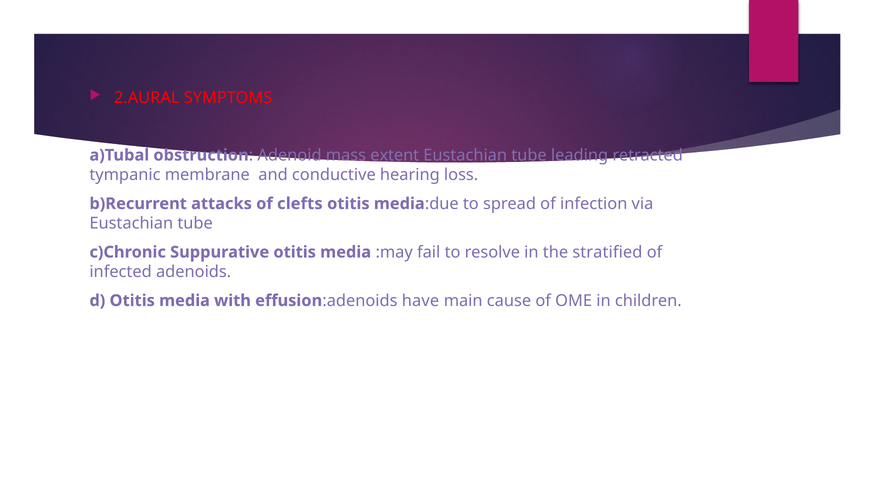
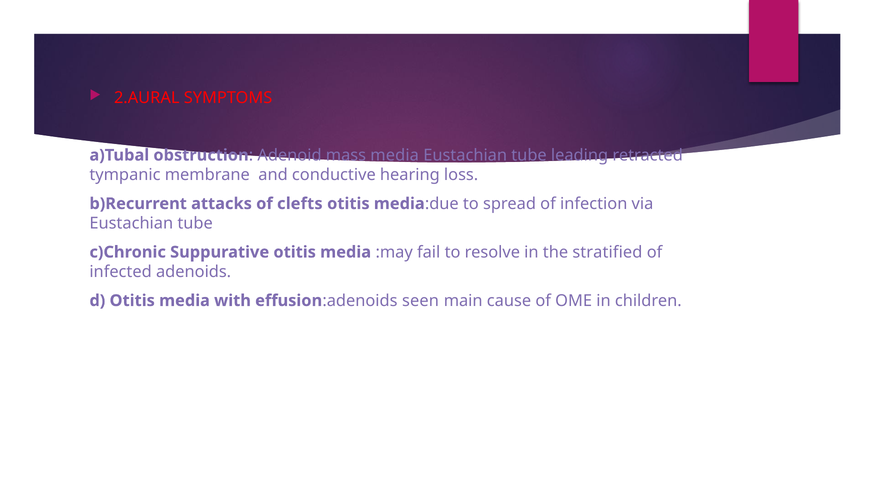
mass extent: extent -> media
have: have -> seen
